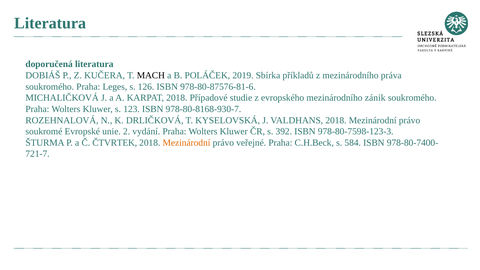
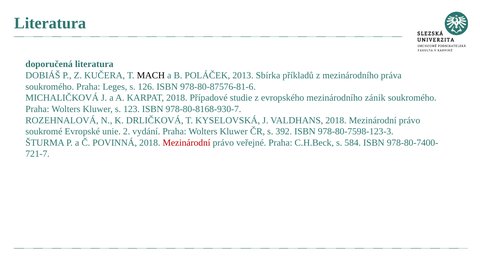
2019: 2019 -> 2013
ČTVRTEK: ČTVRTEK -> POVINNÁ
Mezinárodní at (186, 143) colour: orange -> red
